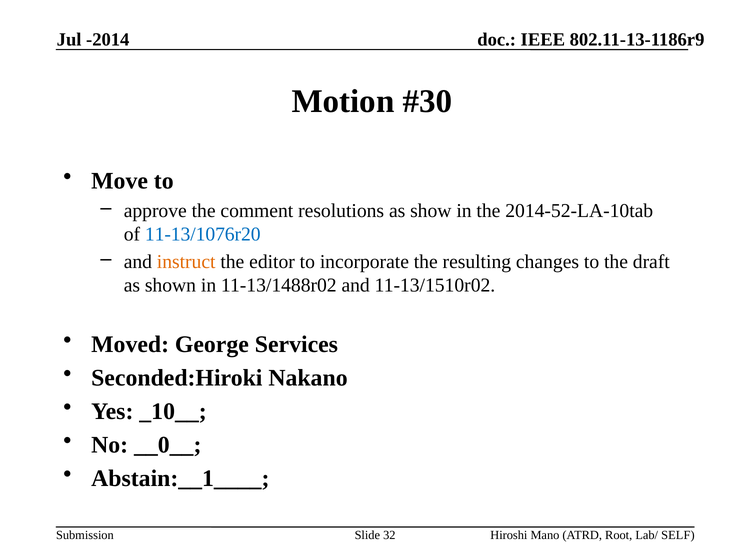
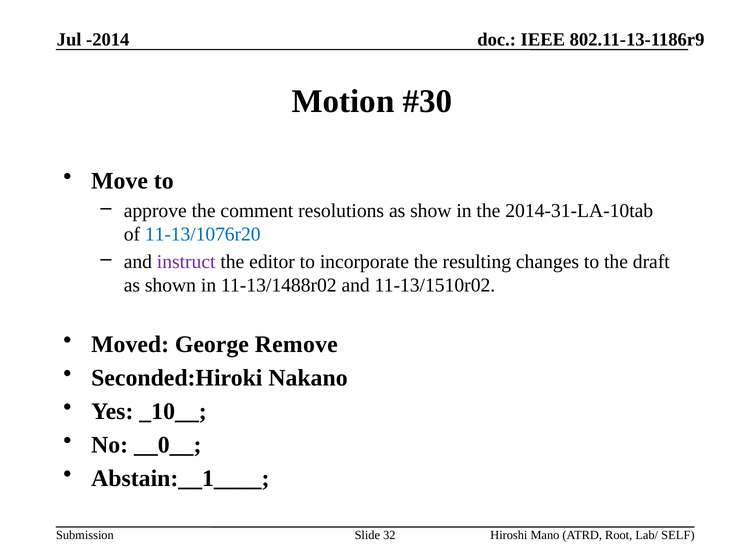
2014-52-LA-10tab: 2014-52-LA-10tab -> 2014-31-LA-10tab
instruct colour: orange -> purple
Services: Services -> Remove
